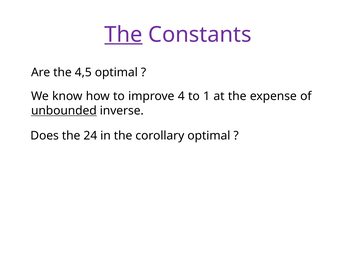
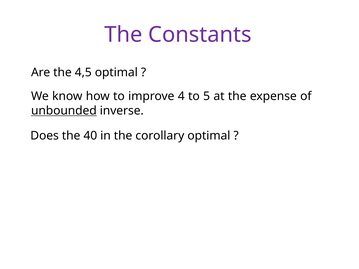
The at (123, 35) underline: present -> none
1: 1 -> 5
24: 24 -> 40
